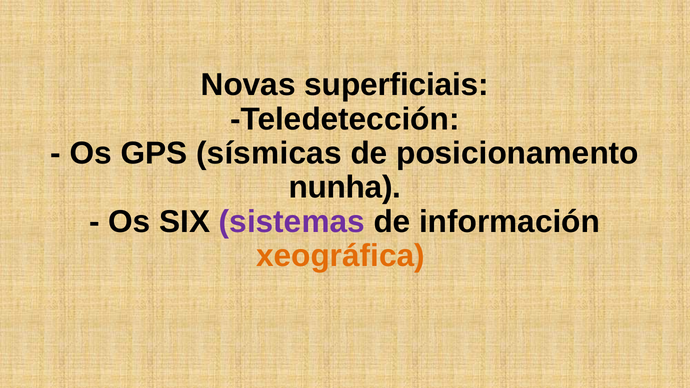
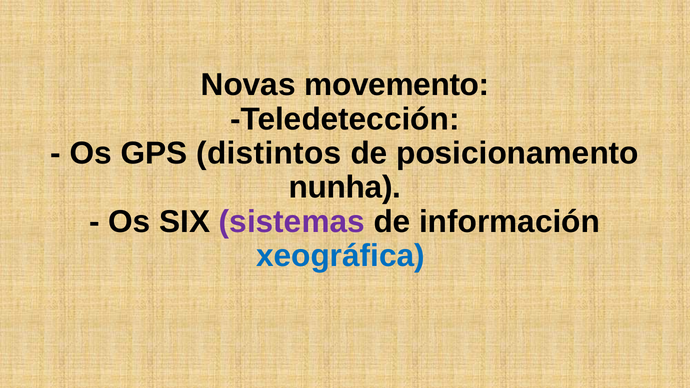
superficiais: superficiais -> movemento
sísmicas: sísmicas -> distintos
xeográfica colour: orange -> blue
